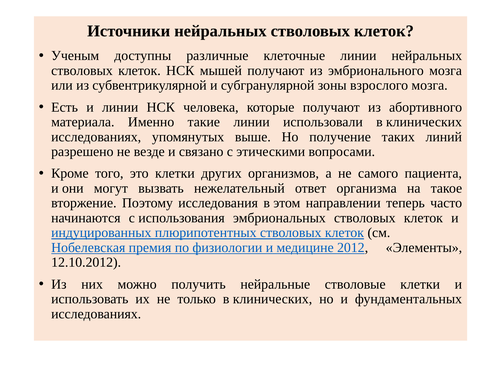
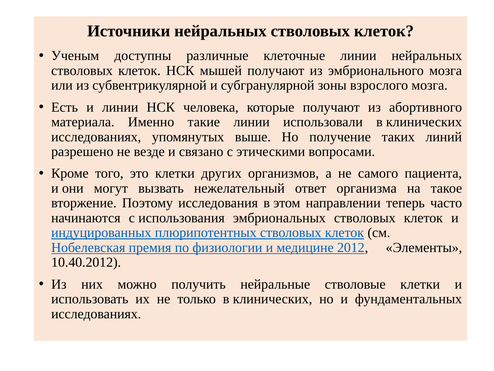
12.10.2012: 12.10.2012 -> 10.40.2012
